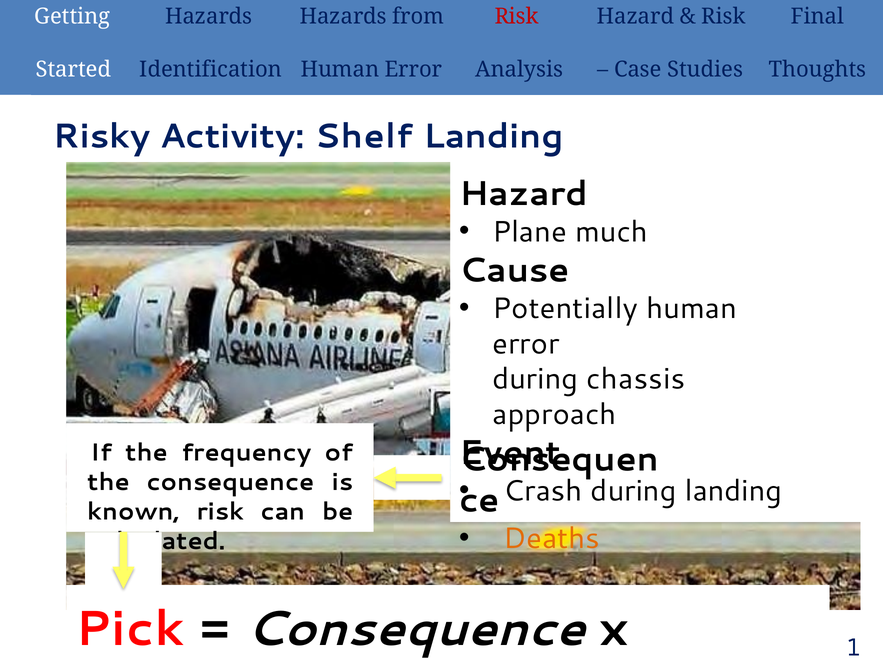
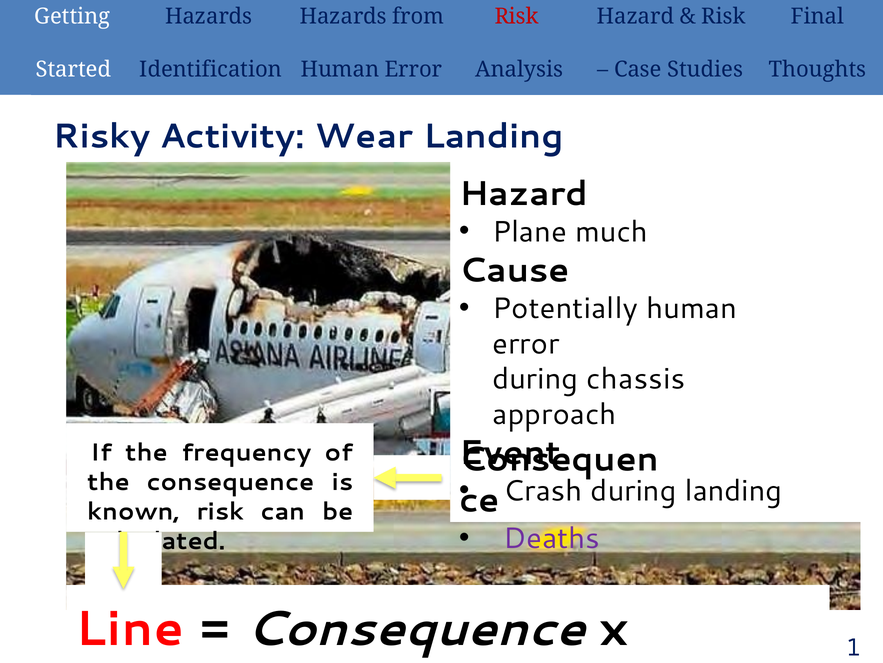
Shelf: Shelf -> Wear
Deaths colour: orange -> purple
Pick: Pick -> Line
